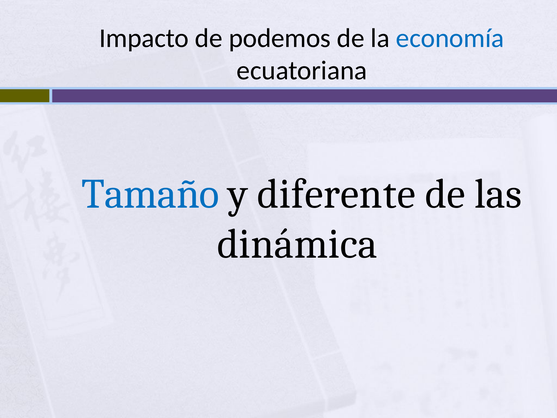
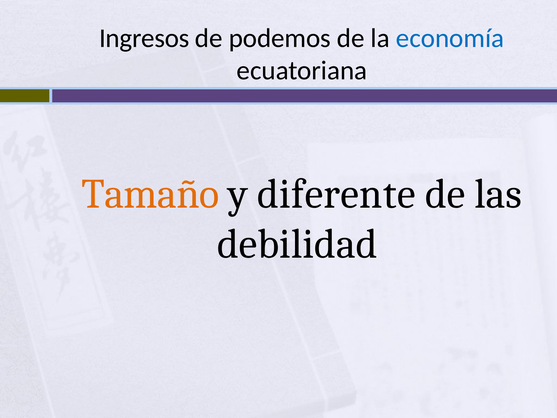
Impacto: Impacto -> Ingresos
Tamaño colour: blue -> orange
dinámica: dinámica -> debilidad
